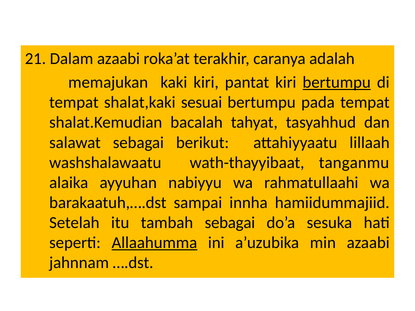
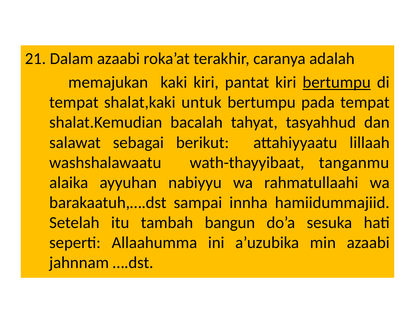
sesuai: sesuai -> untuk
tambah sebagai: sebagai -> bangun
Allaahumma underline: present -> none
